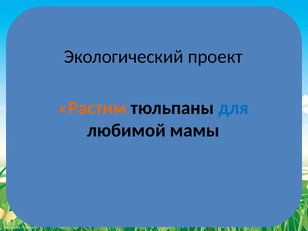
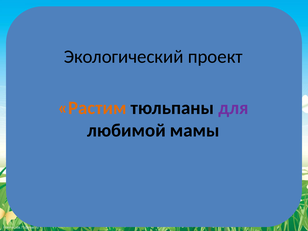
для colour: blue -> purple
